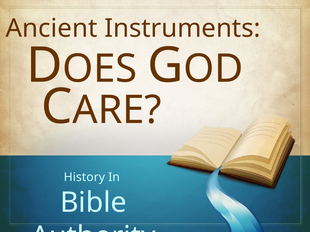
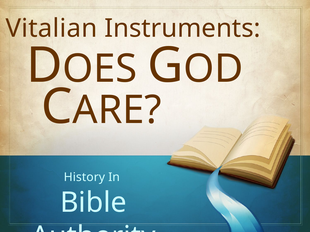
Ancient: Ancient -> Vitalian
